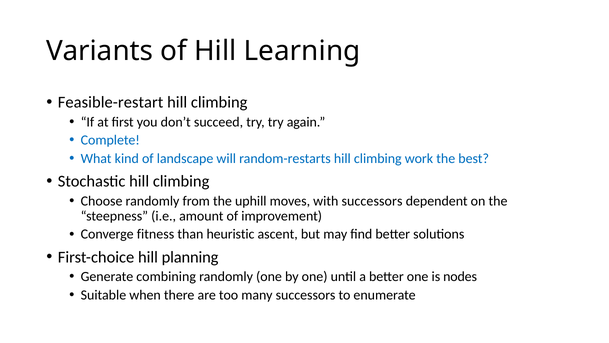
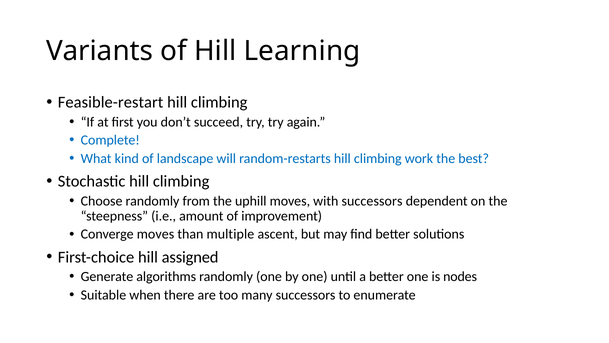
Converge fitness: fitness -> moves
heuristic: heuristic -> multiple
planning: planning -> assigned
combining: combining -> algorithms
